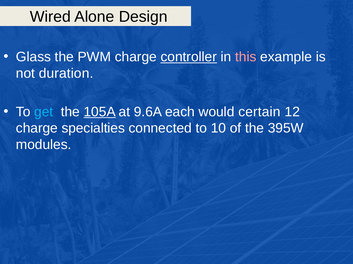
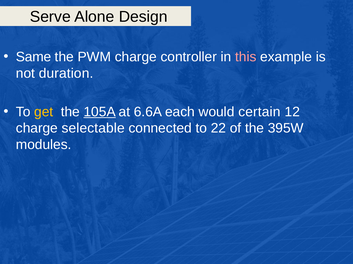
Wired: Wired -> Serve
Glass: Glass -> Same
controller underline: present -> none
get colour: light blue -> yellow
9.6A: 9.6A -> 6.6A
specialties: specialties -> selectable
10: 10 -> 22
